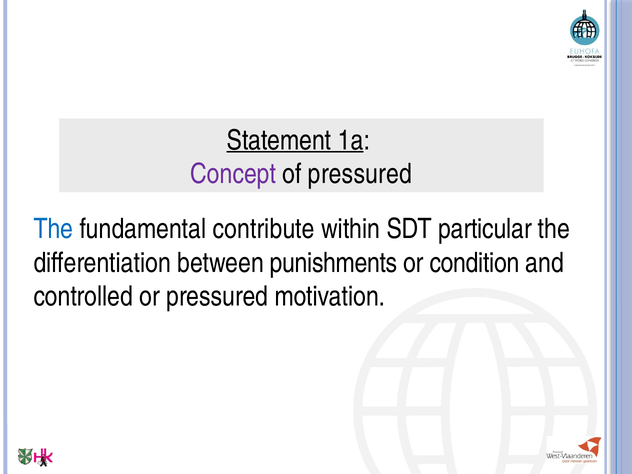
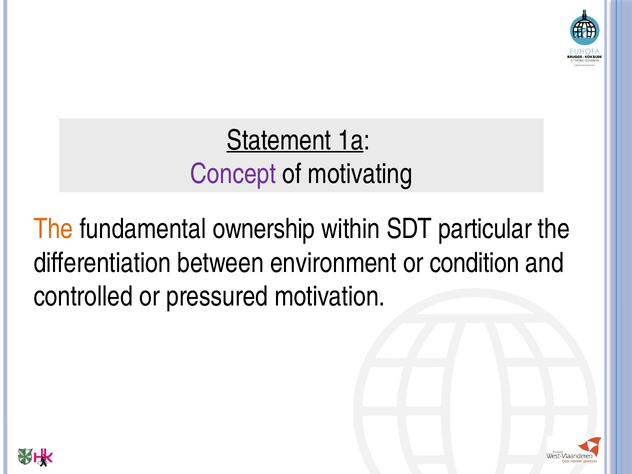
of pressured: pressured -> motivating
The at (53, 229) colour: blue -> orange
contribute: contribute -> ownership
punishments: punishments -> environment
